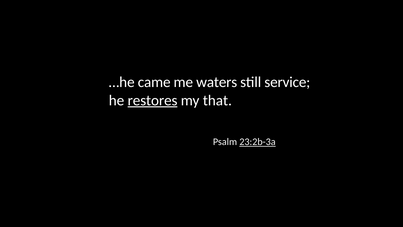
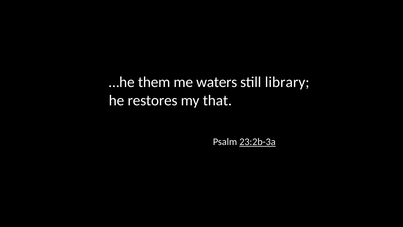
came: came -> them
service: service -> library
restores underline: present -> none
